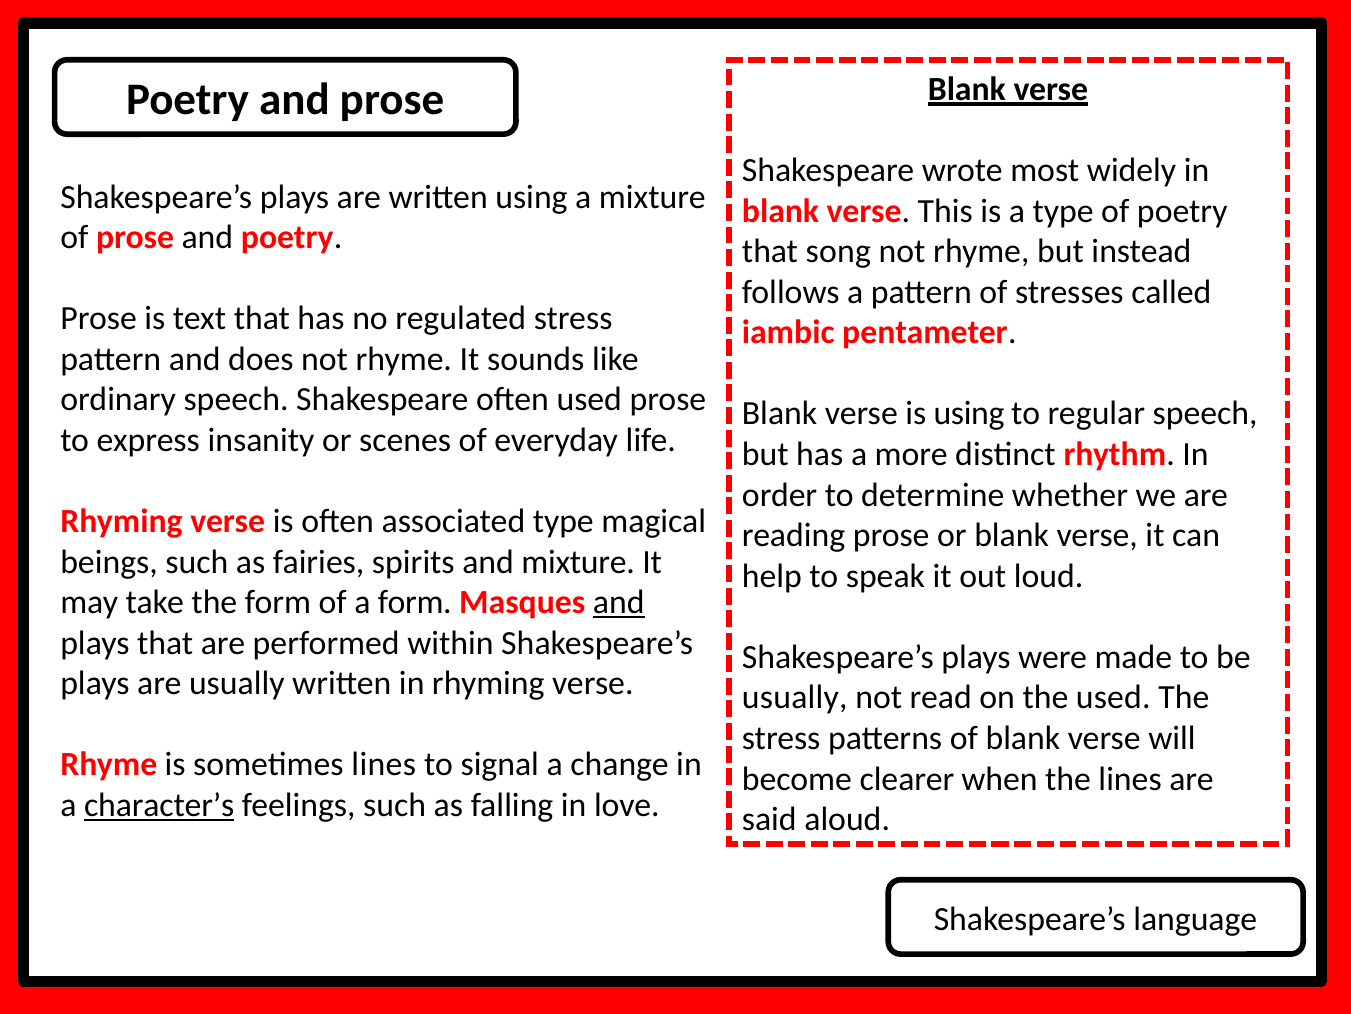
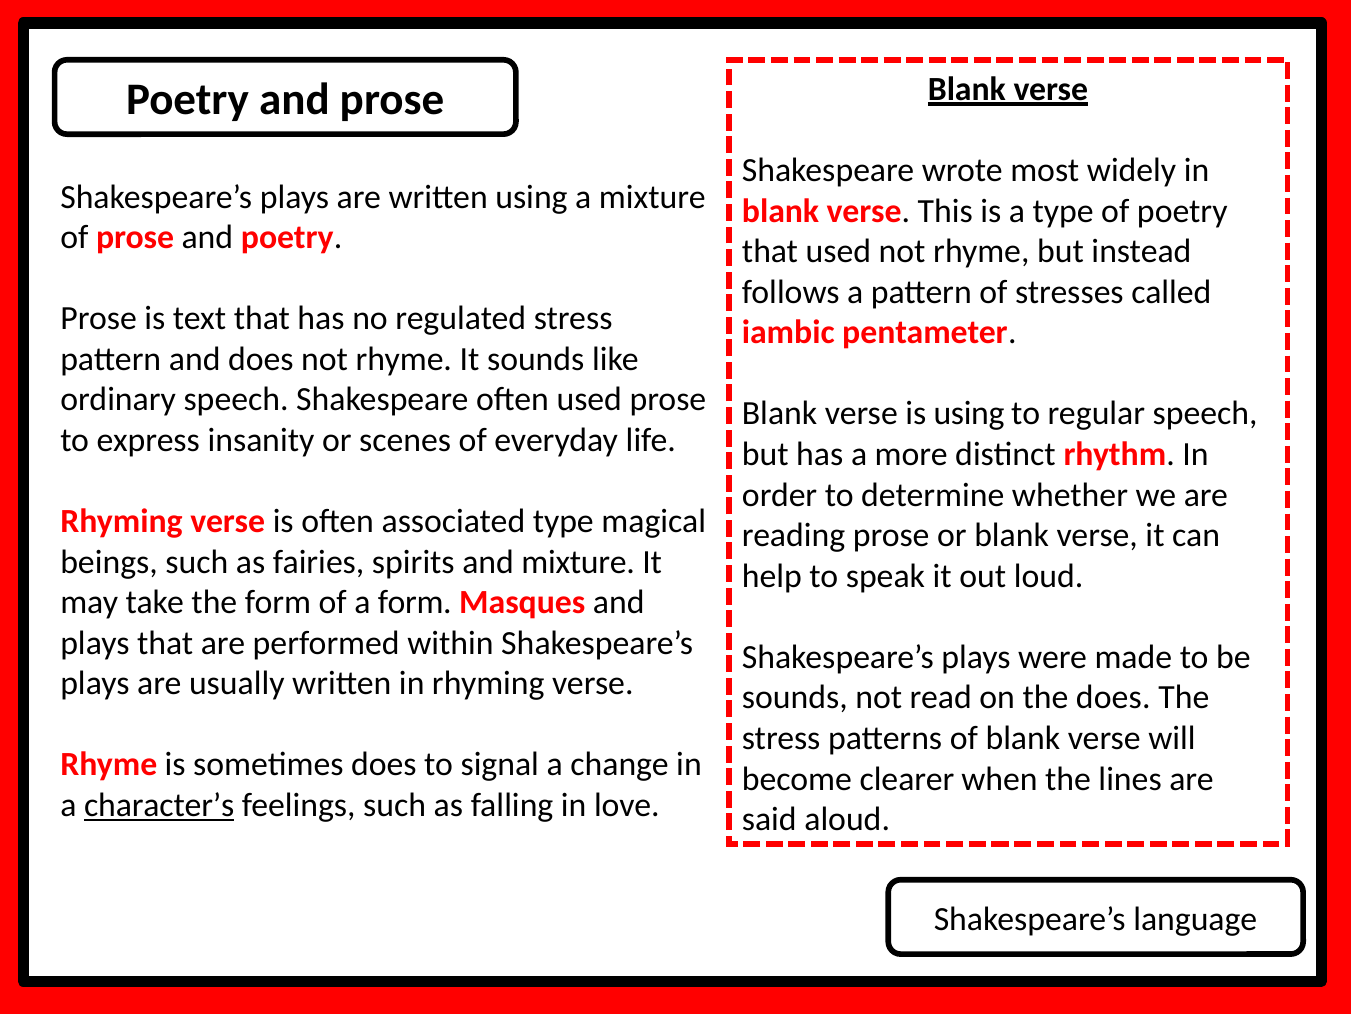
that song: song -> used
and at (619, 602) underline: present -> none
usually at (795, 697): usually -> sounds
the used: used -> does
sometimes lines: lines -> does
